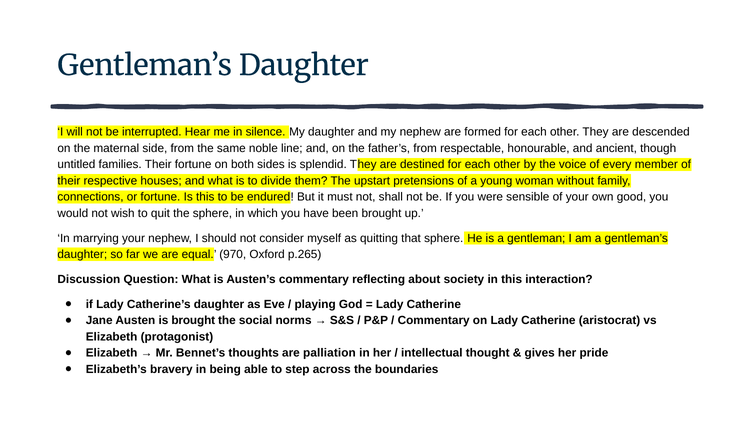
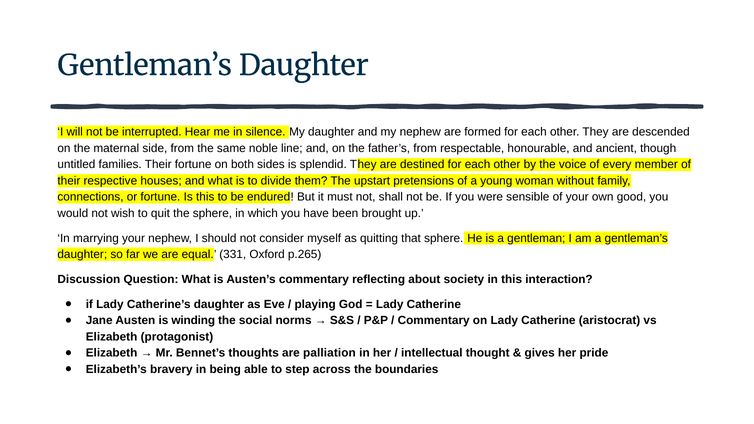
970: 970 -> 331
is brought: brought -> winding
